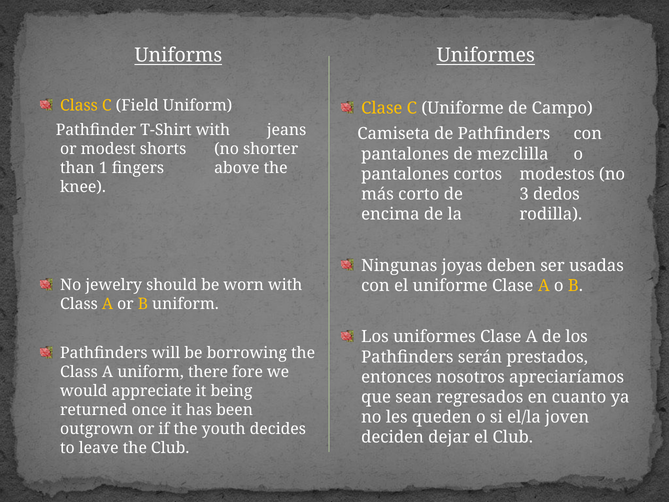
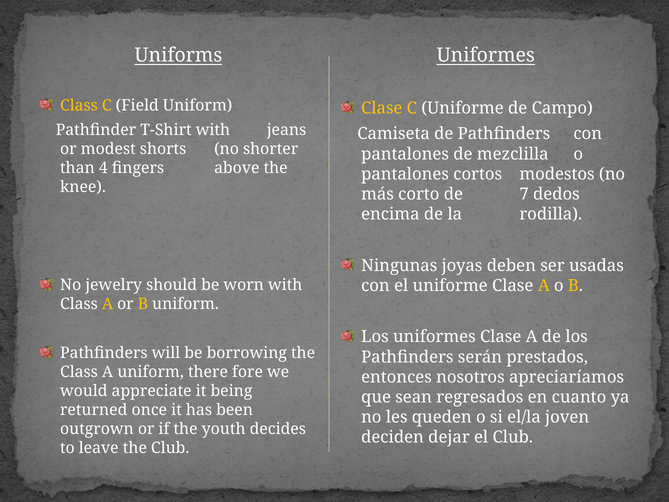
1: 1 -> 4
3: 3 -> 7
